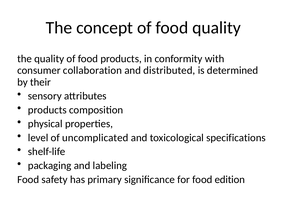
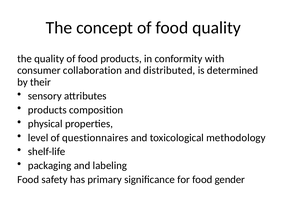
uncomplicated: uncomplicated -> questionnaires
specifications: specifications -> methodology
edition: edition -> gender
